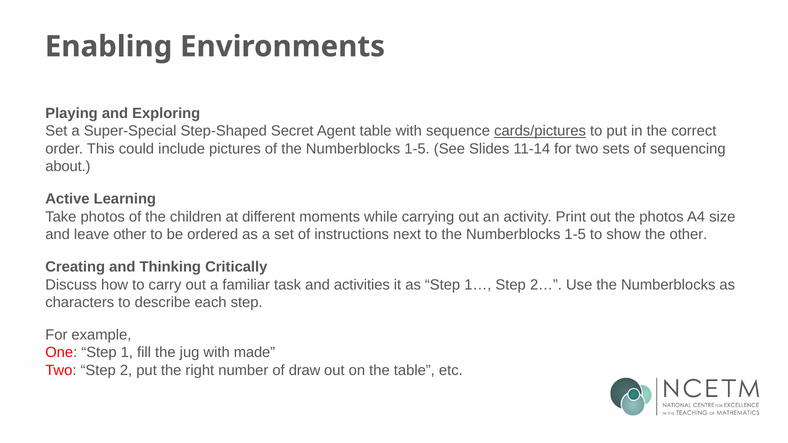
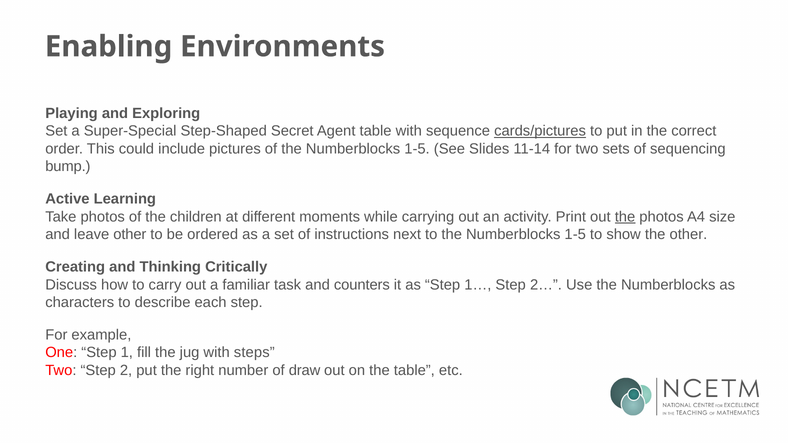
about: about -> bump
the at (625, 217) underline: none -> present
activities: activities -> counters
made: made -> steps
